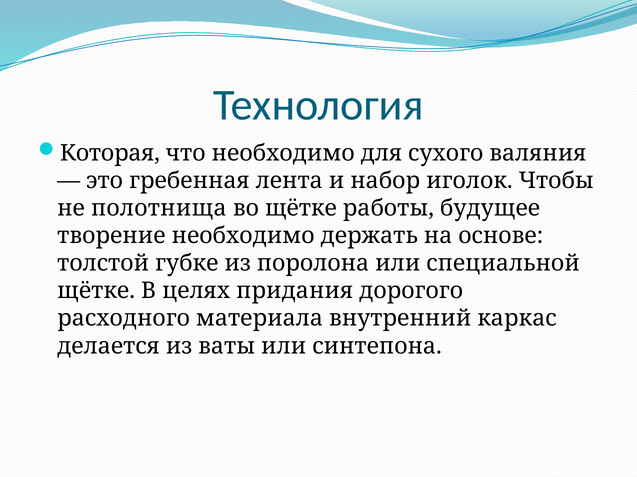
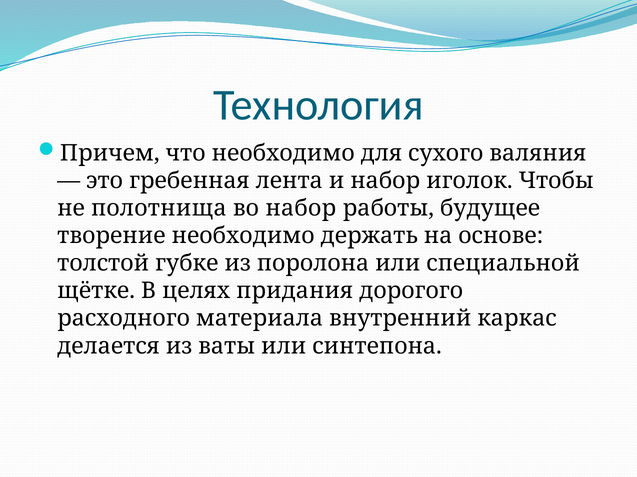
Которая: Которая -> Причем
во щётке: щётке -> набор
